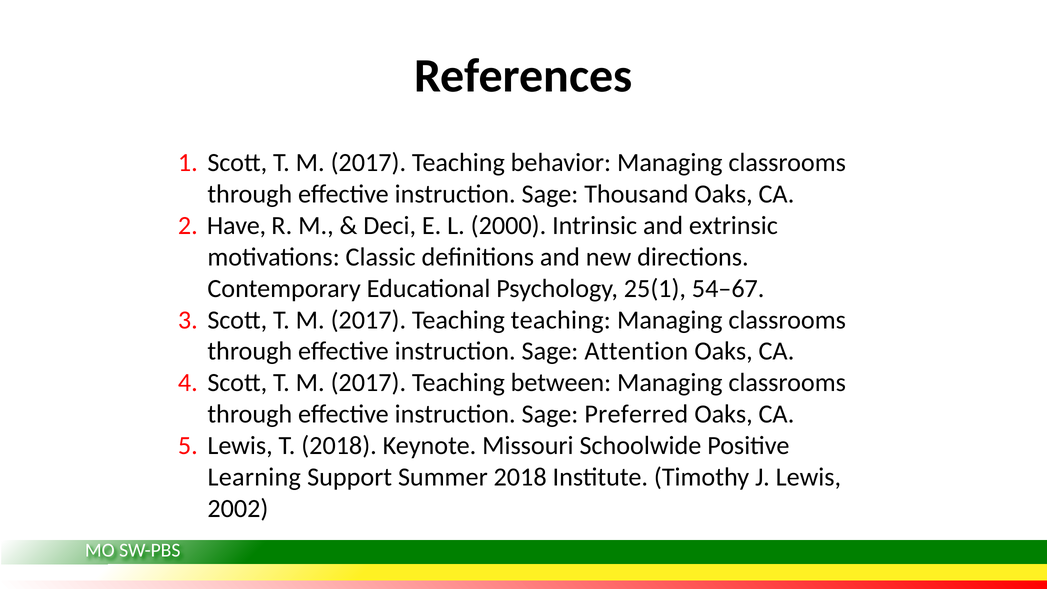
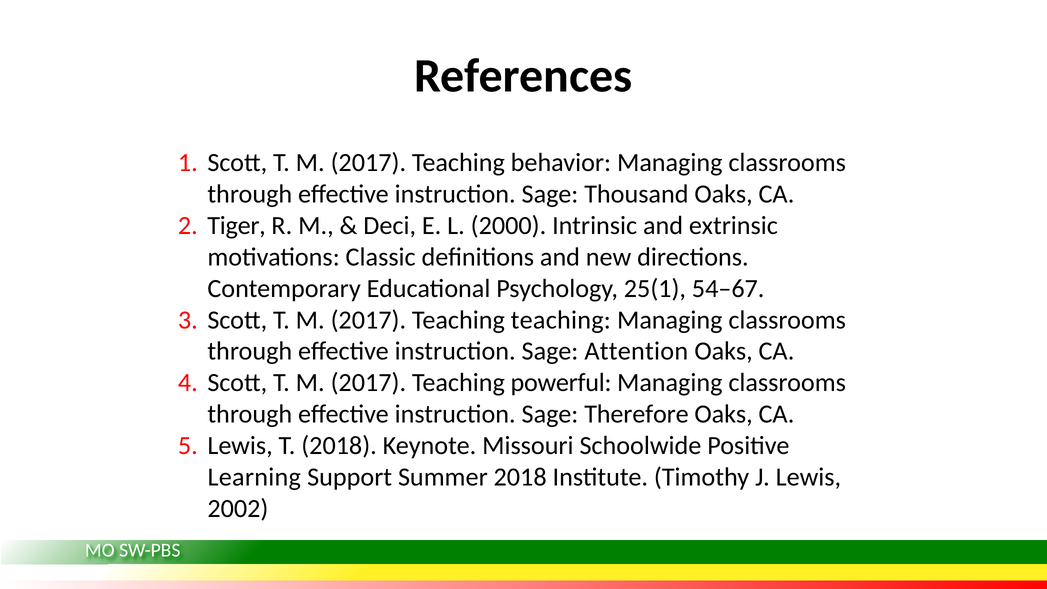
Have: Have -> Tiger
between: between -> powerful
Preferred: Preferred -> Therefore
